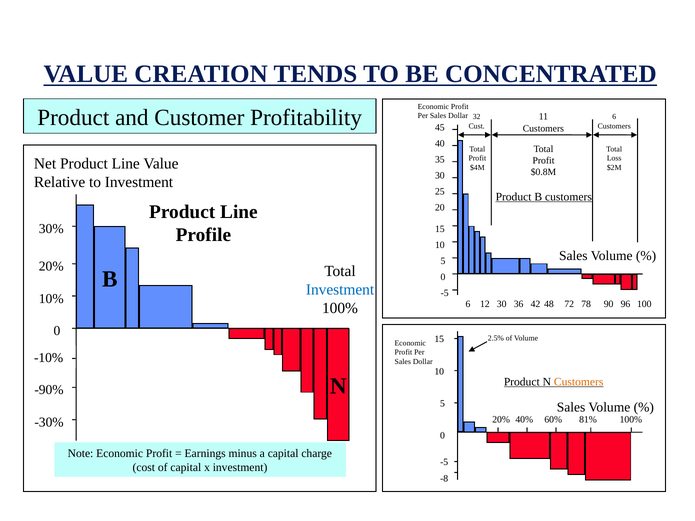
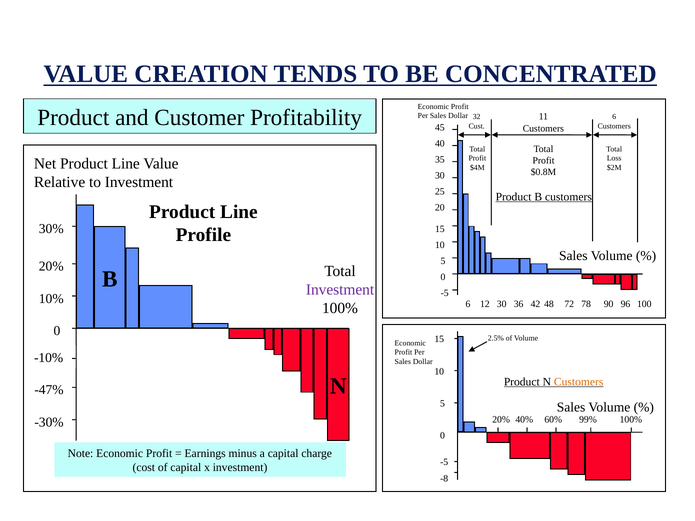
Investment at (340, 290) colour: blue -> purple
-90%: -90% -> -47%
81%: 81% -> 99%
